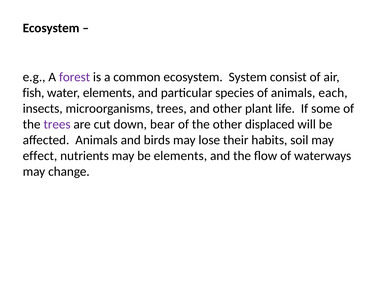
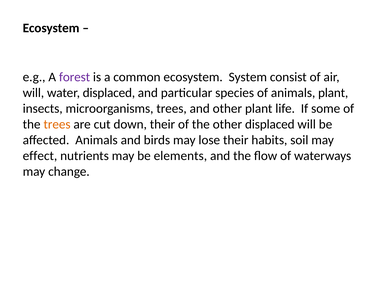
fish at (33, 93): fish -> will
water elements: elements -> displaced
animals each: each -> plant
trees at (57, 124) colour: purple -> orange
down bear: bear -> their
